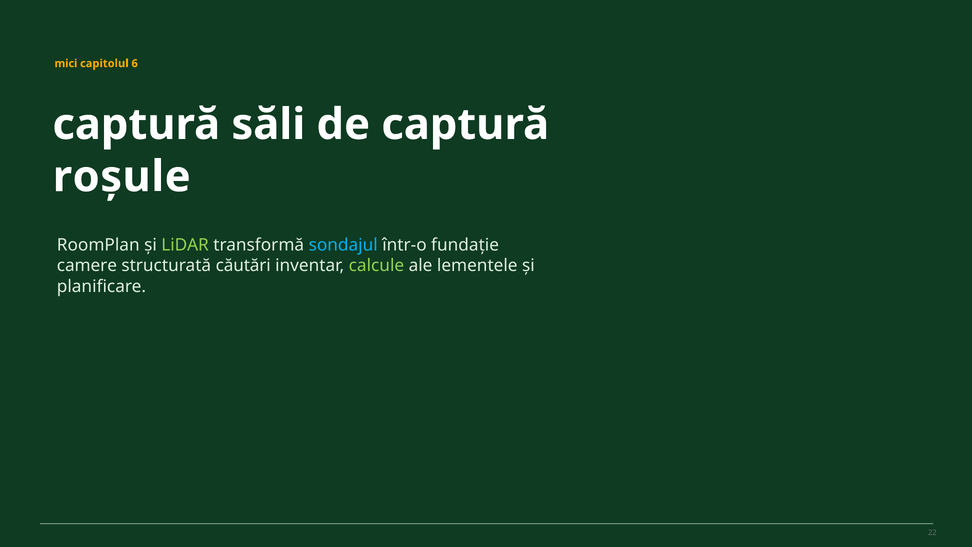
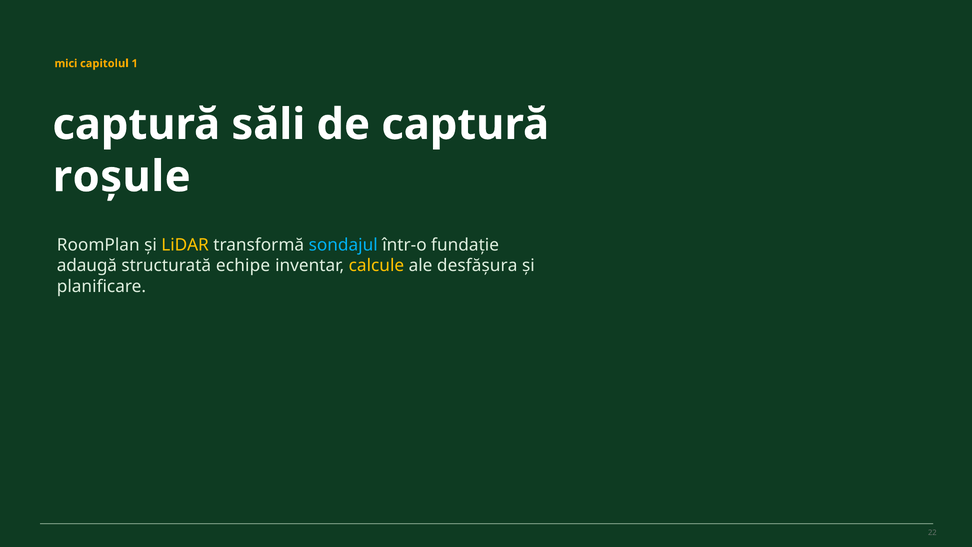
6: 6 -> 1
LiDAR colour: light green -> yellow
camere: camere -> adaugă
căutări: căutări -> echipe
calcule colour: light green -> yellow
lementele: lementele -> desfășura
